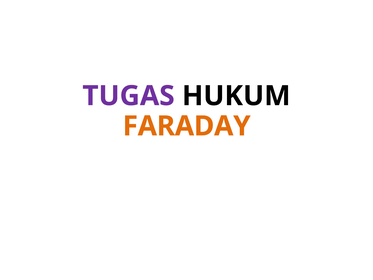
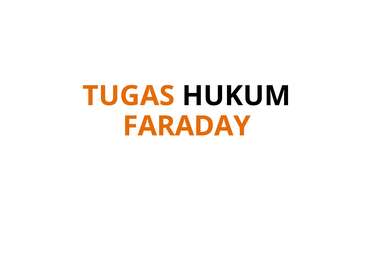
TUGAS colour: purple -> orange
